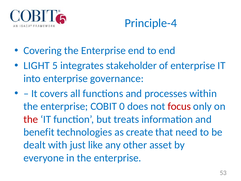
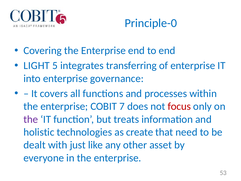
Principle-4: Principle-4 -> Principle-0
stakeholder: stakeholder -> transferring
0: 0 -> 7
the at (31, 119) colour: red -> purple
benefit: benefit -> holistic
